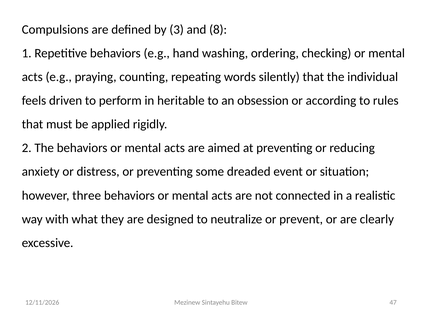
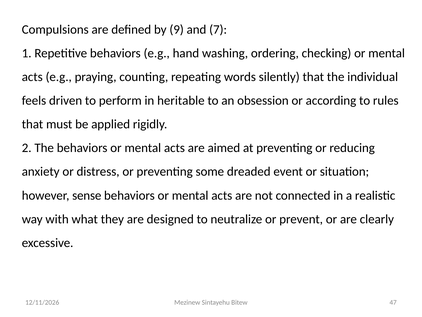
3: 3 -> 9
8: 8 -> 7
three: three -> sense
